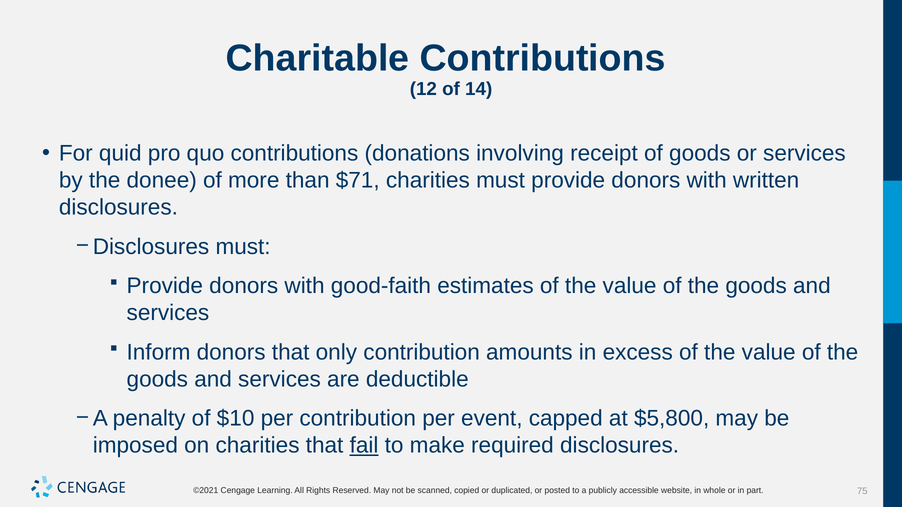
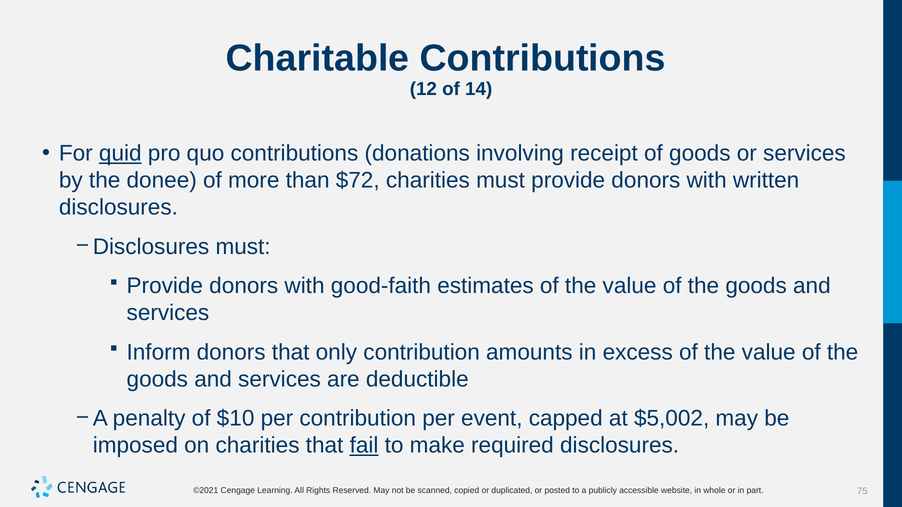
quid underline: none -> present
$71: $71 -> $72
$5,800: $5,800 -> $5,002
